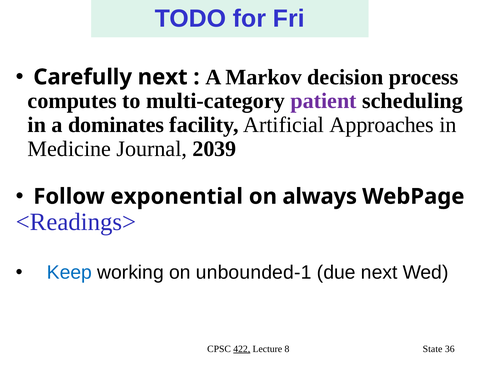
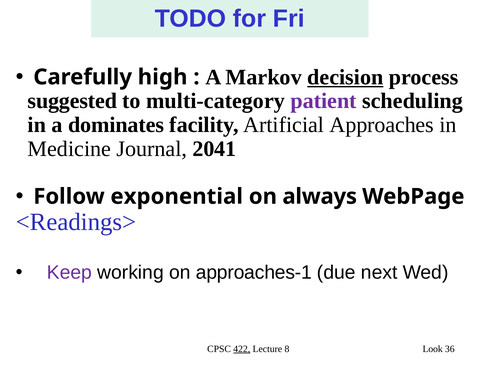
Carefully next: next -> high
decision underline: none -> present
computes: computes -> suggested
2039: 2039 -> 2041
Keep colour: blue -> purple
unbounded-1: unbounded-1 -> approaches-1
State: State -> Look
